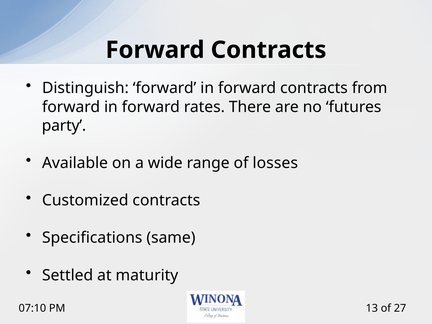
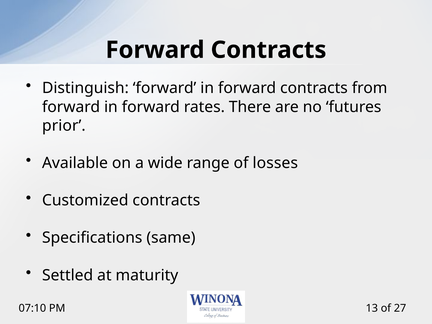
party: party -> prior
